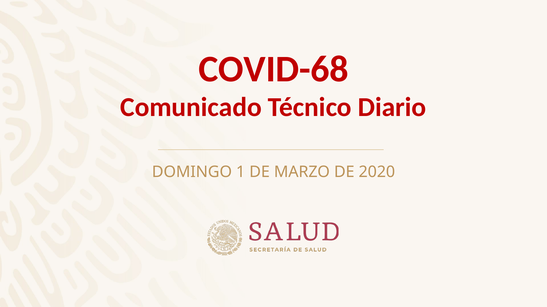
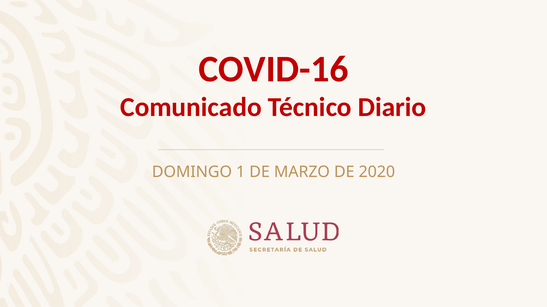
COVID-68: COVID-68 -> COVID-16
